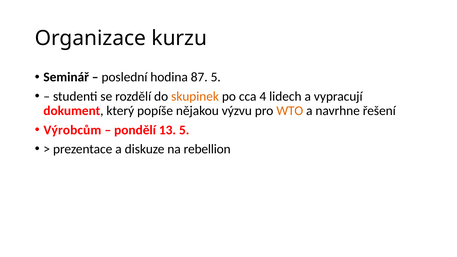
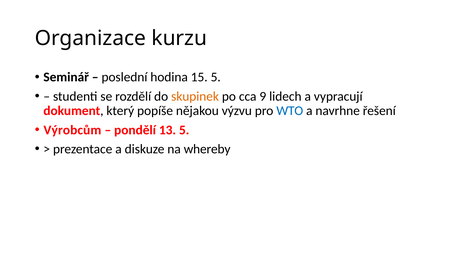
87: 87 -> 15
4: 4 -> 9
WTO colour: orange -> blue
rebellion: rebellion -> whereby
